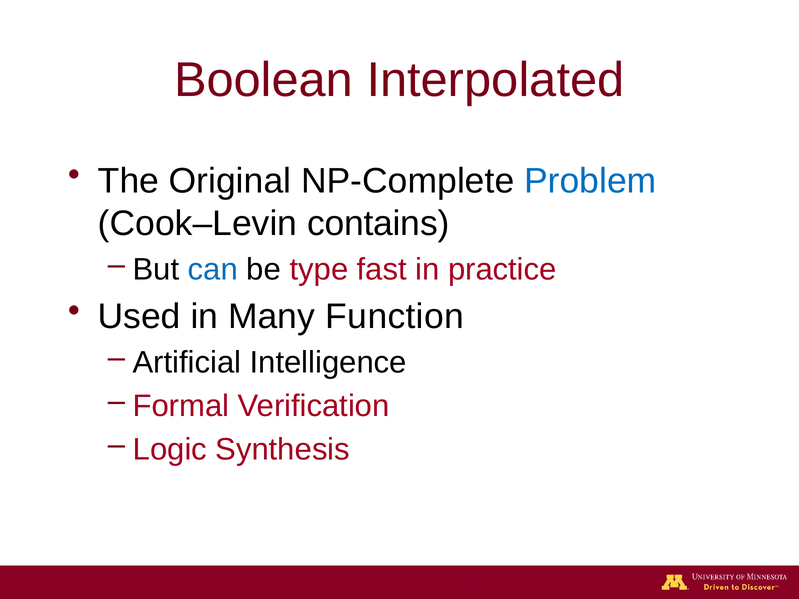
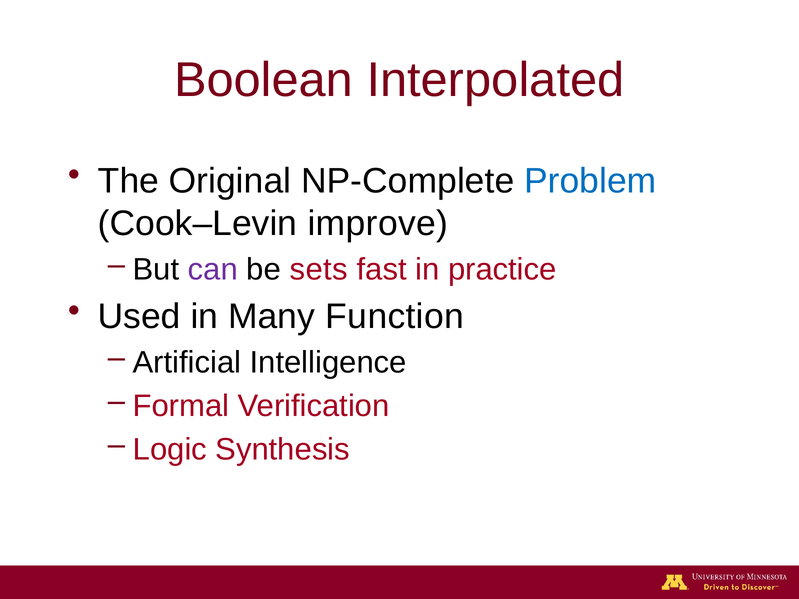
contains: contains -> improve
can colour: blue -> purple
type: type -> sets
